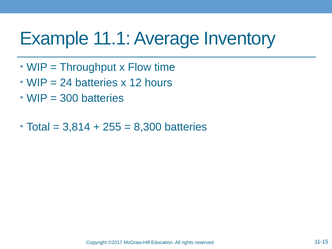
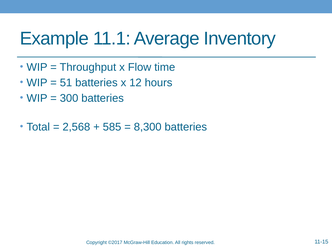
24: 24 -> 51
3,814: 3,814 -> 2,568
255: 255 -> 585
